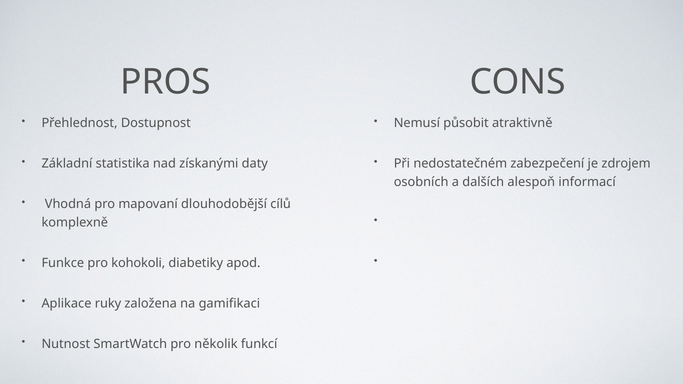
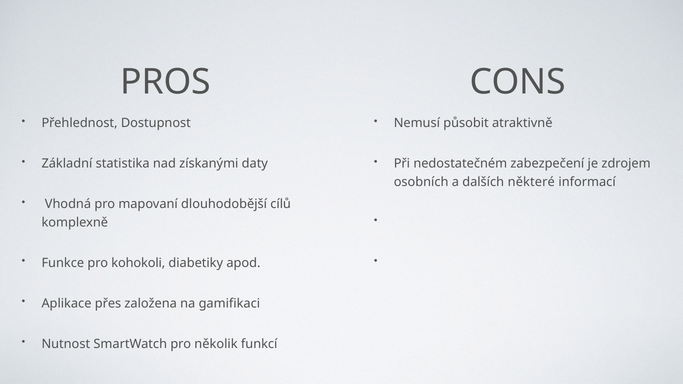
alespoň: alespoň -> některé
ruky: ruky -> přes
